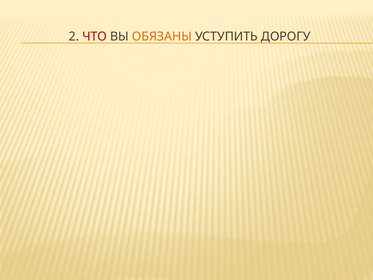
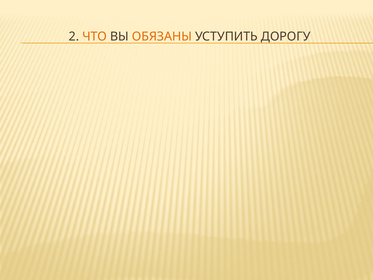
ЧТО colour: red -> orange
